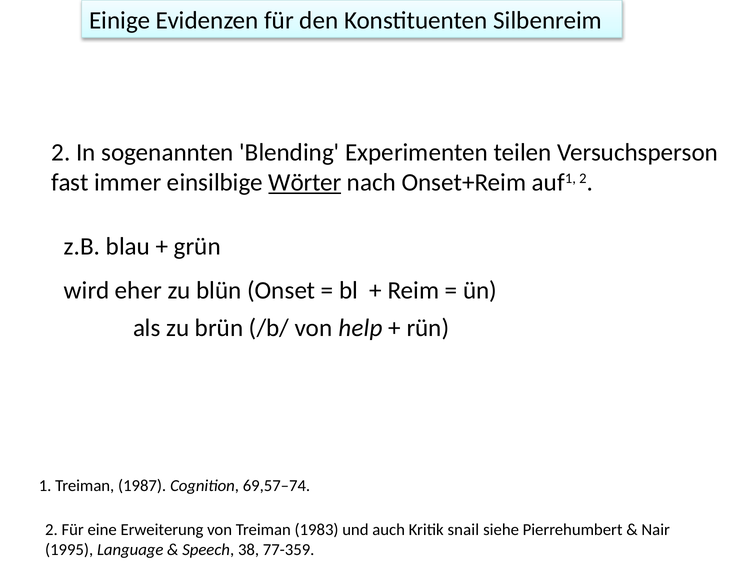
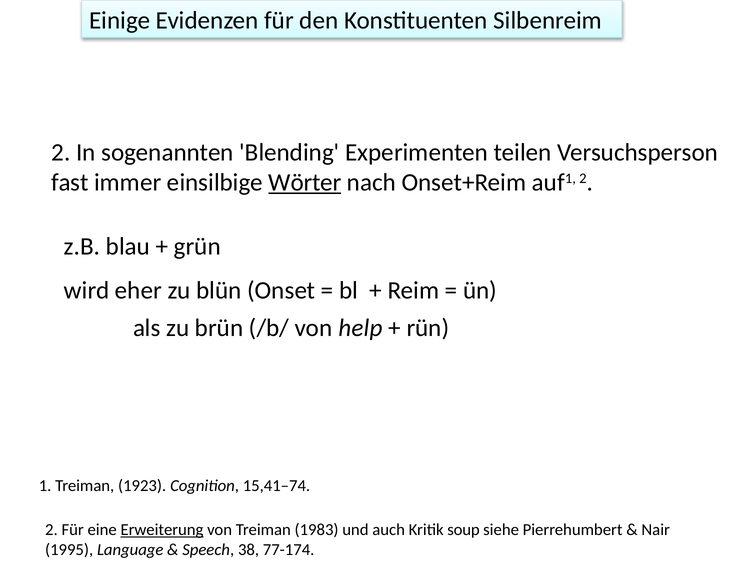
1987: 1987 -> 1923
69,57–74: 69,57–74 -> 15,41–74
Erweiterung underline: none -> present
snail: snail -> soup
77-359: 77-359 -> 77-174
